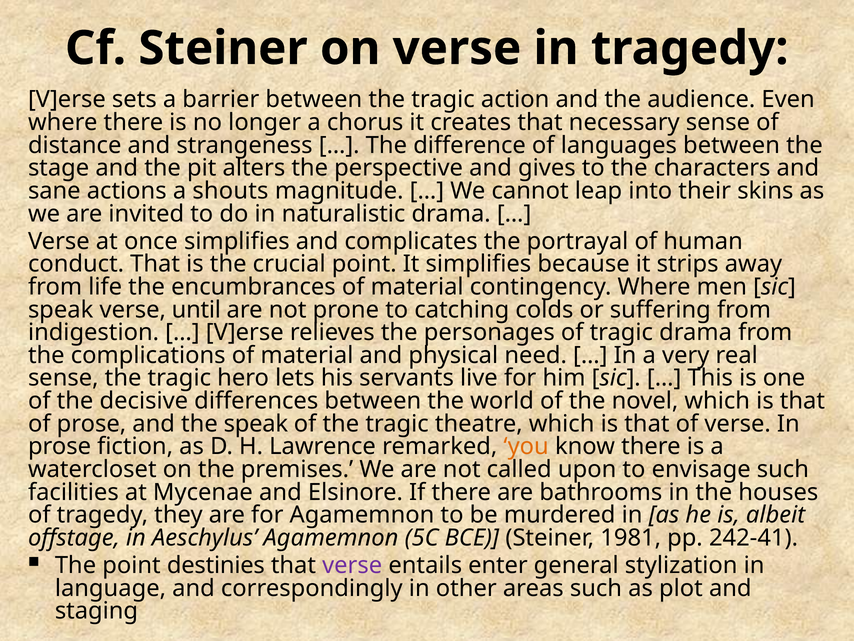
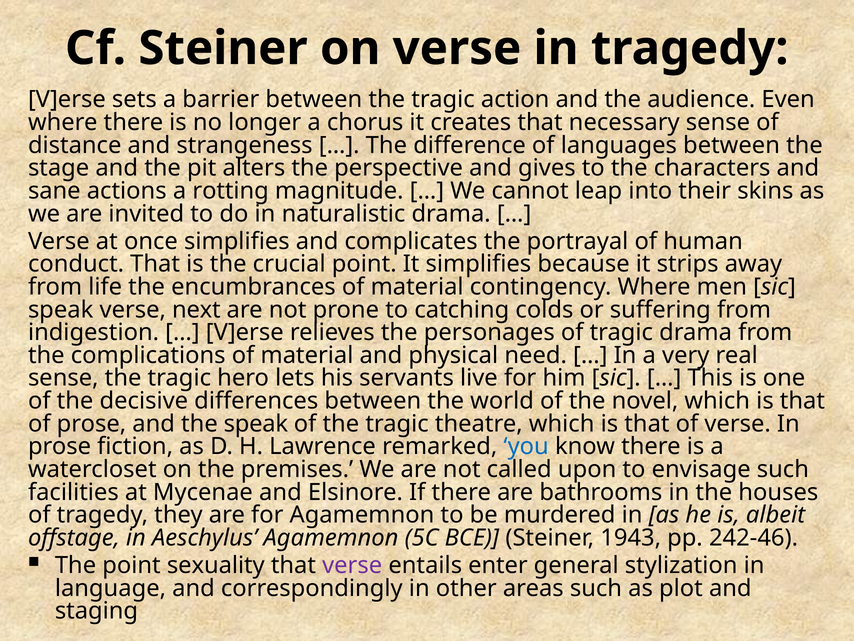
shouts: shouts -> rotting
until: until -> next
you colour: orange -> blue
1981: 1981 -> 1943
242-41: 242-41 -> 242-46
destinies: destinies -> sexuality
